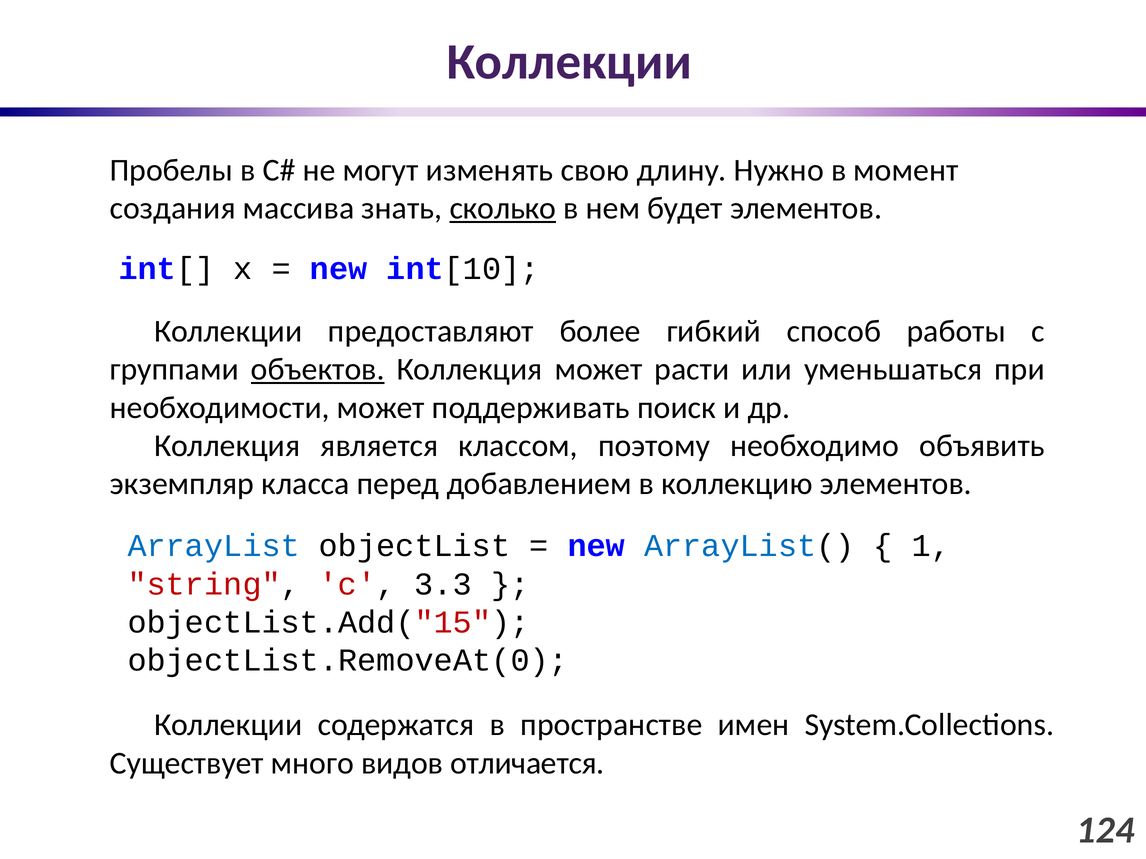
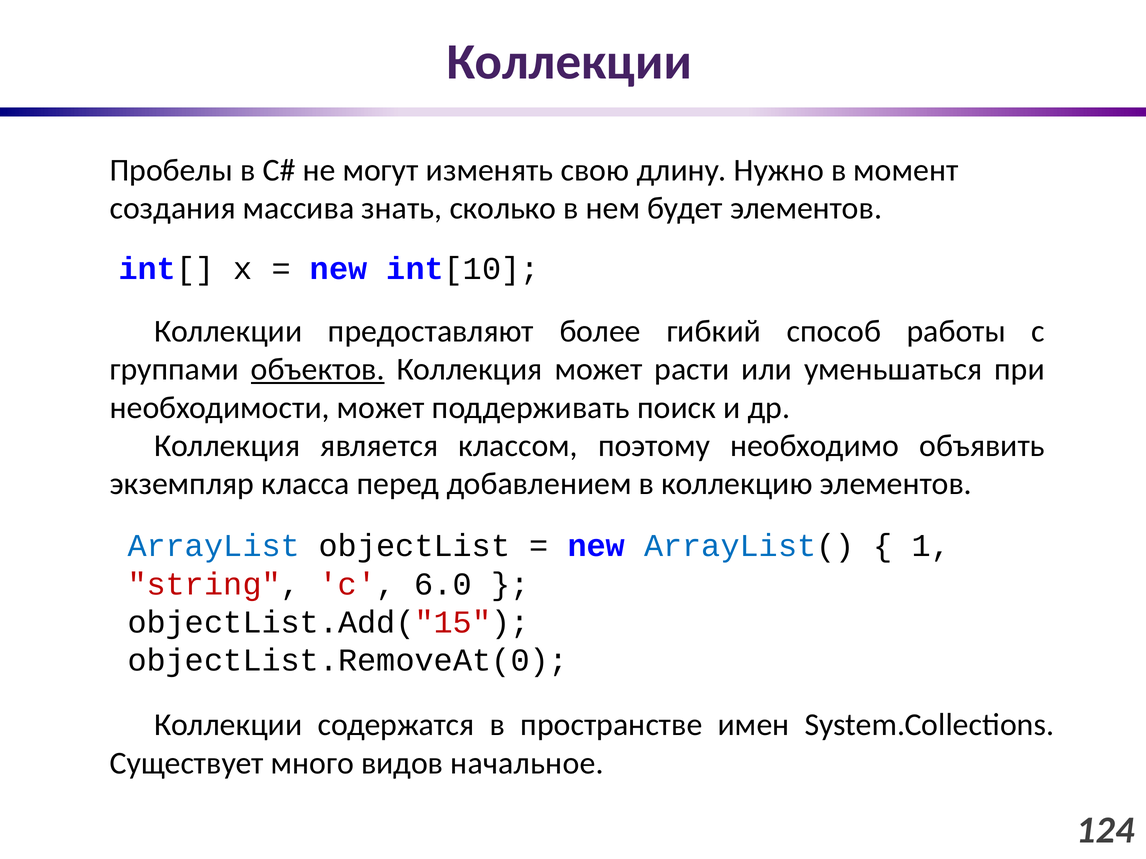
сколько underline: present -> none
3.3: 3.3 -> 6.0
отличается: отличается -> начальное
